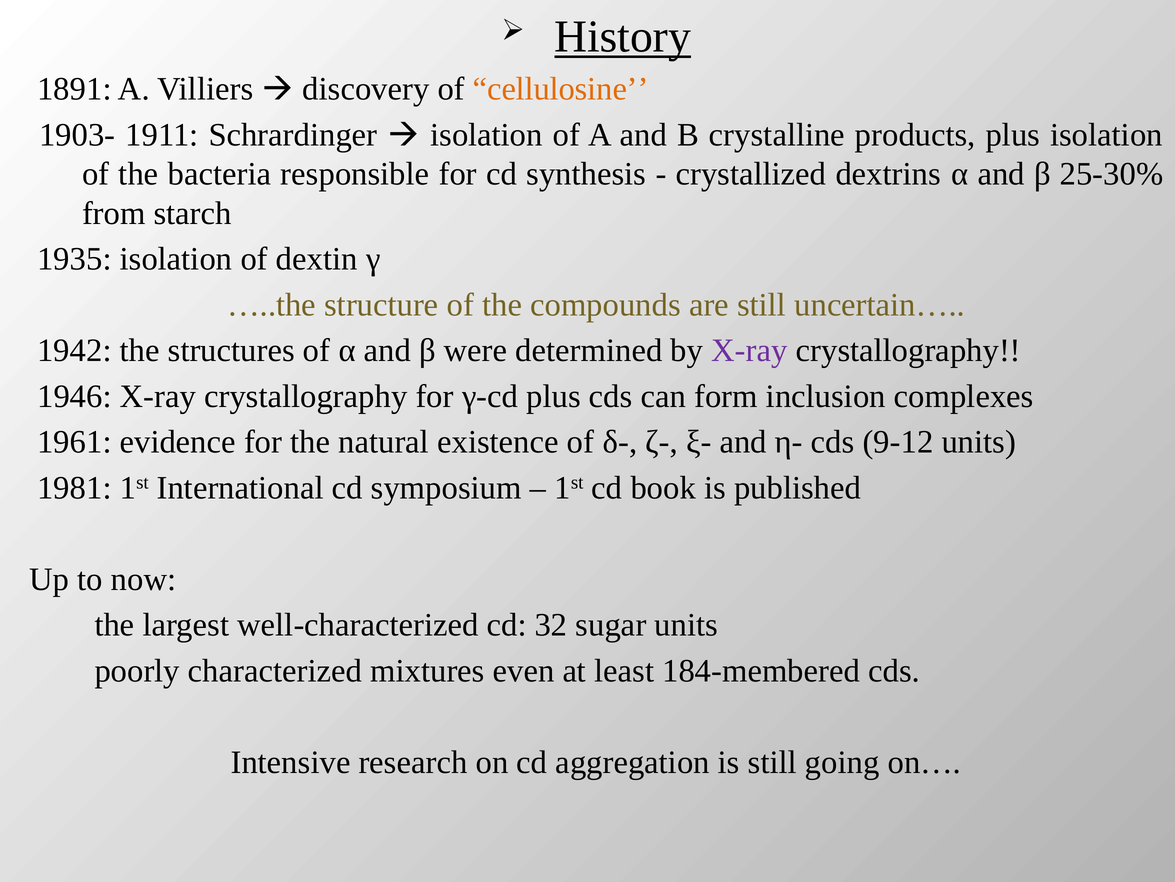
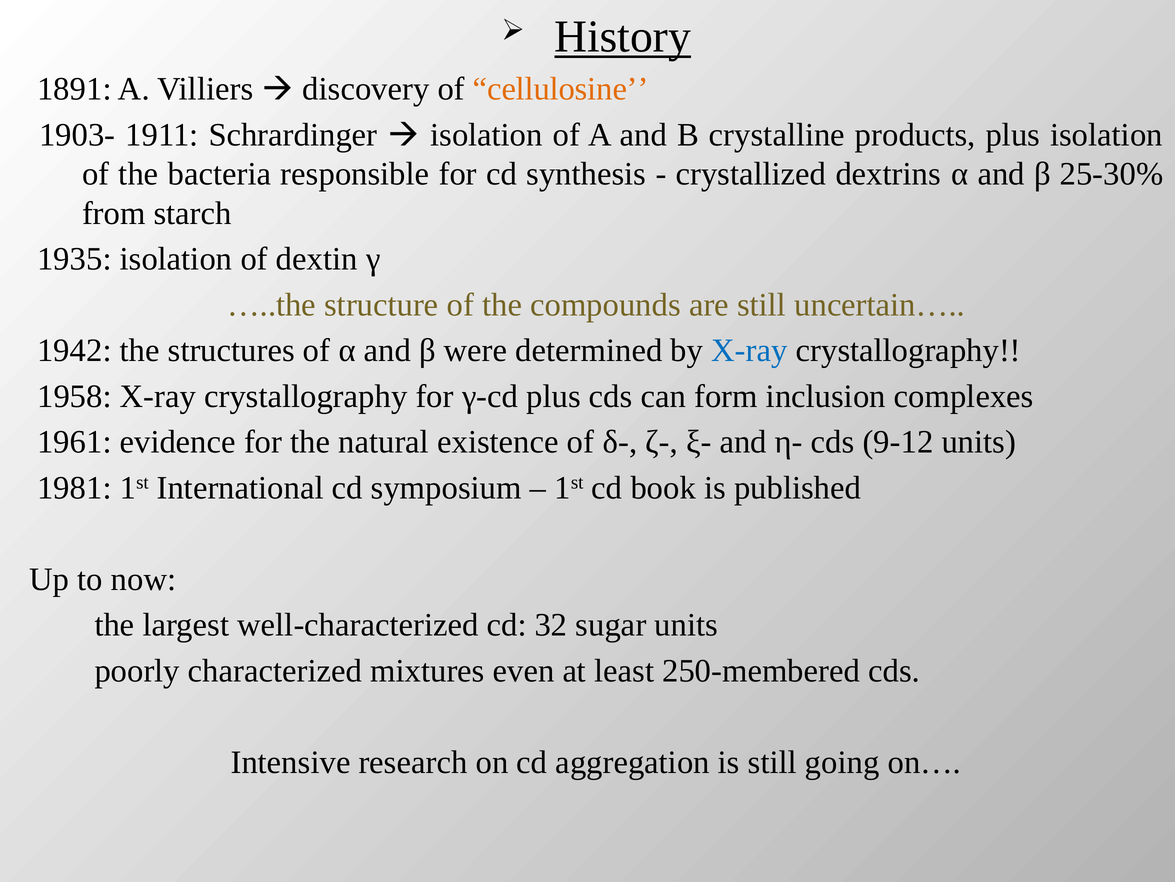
X-ray at (749, 350) colour: purple -> blue
1946: 1946 -> 1958
184-membered: 184-membered -> 250-membered
